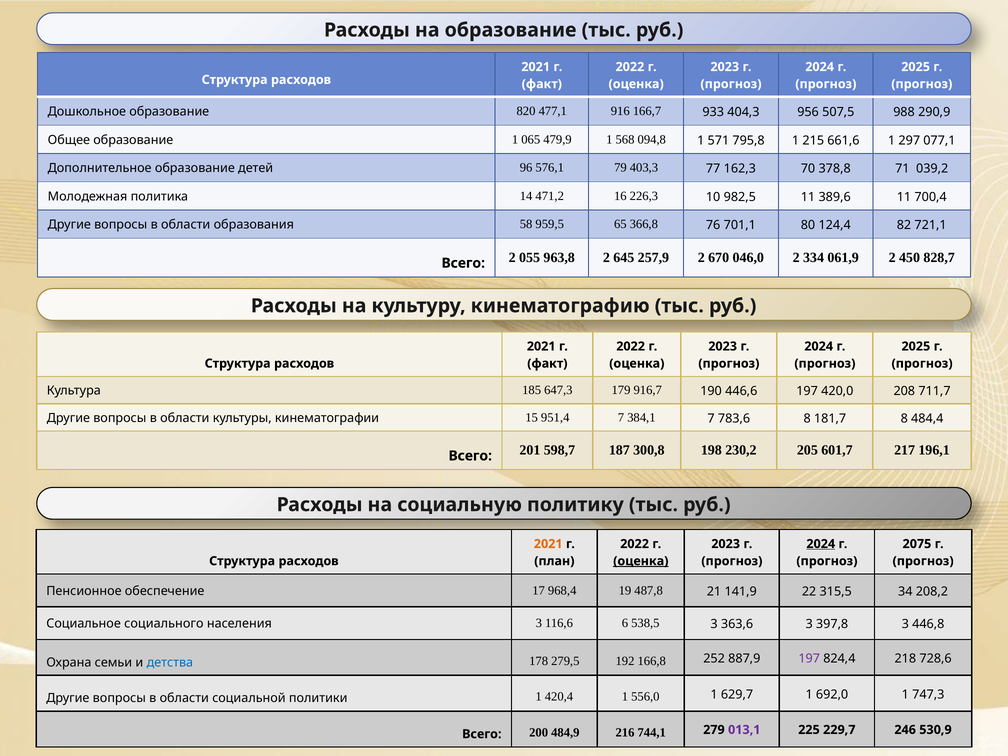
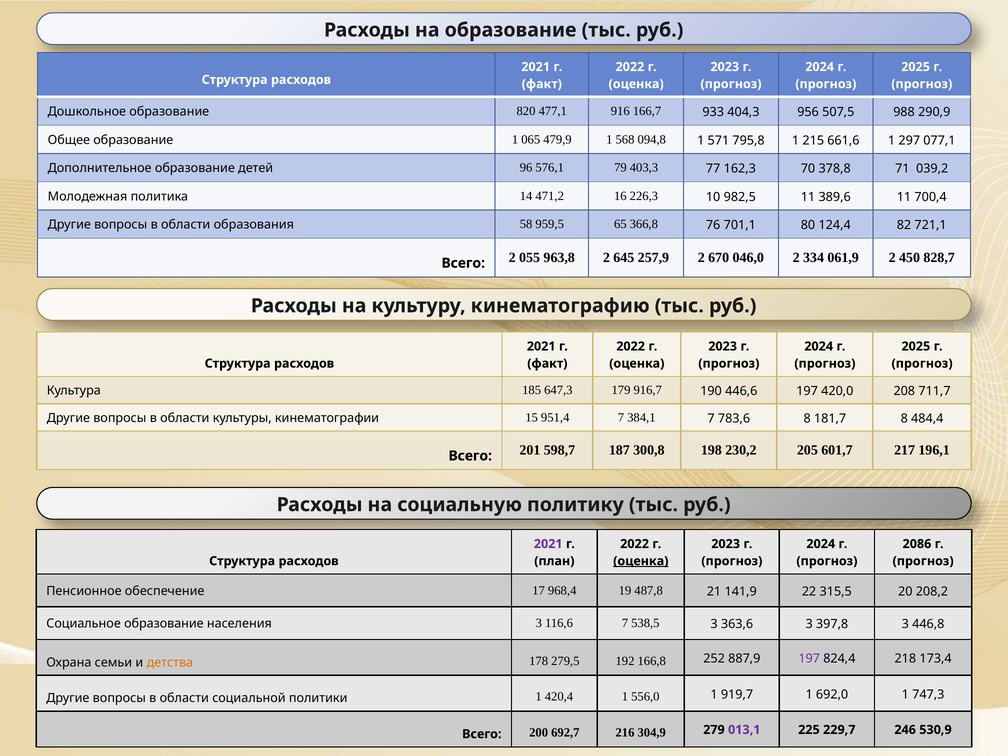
2021 at (548, 544) colour: orange -> purple
2024 at (821, 544) underline: present -> none
2075: 2075 -> 2086
34: 34 -> 20
Социальное социального: социального -> образование
116,6 6: 6 -> 7
детства colour: blue -> orange
728,6: 728,6 -> 173,4
629,7: 629,7 -> 919,7
484,9: 484,9 -> 692,7
744,1: 744,1 -> 304,9
